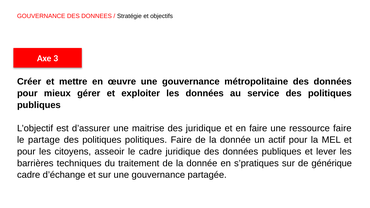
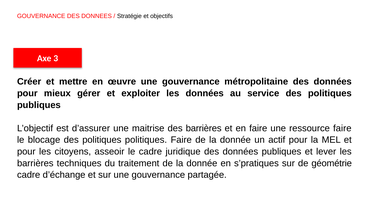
des juridique: juridique -> barrières
partage: partage -> blocage
générique: générique -> géométrie
